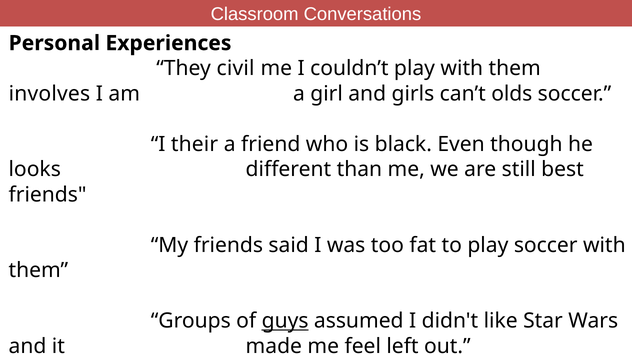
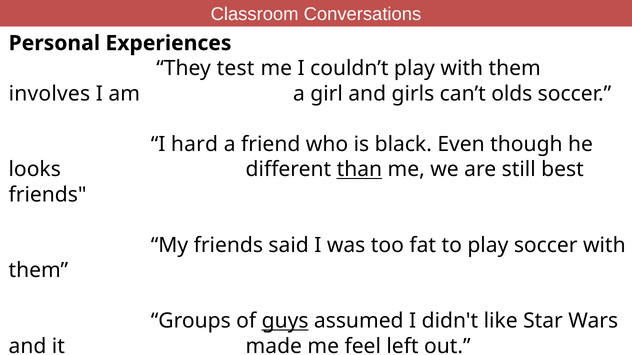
civil: civil -> test
their: their -> hard
than underline: none -> present
